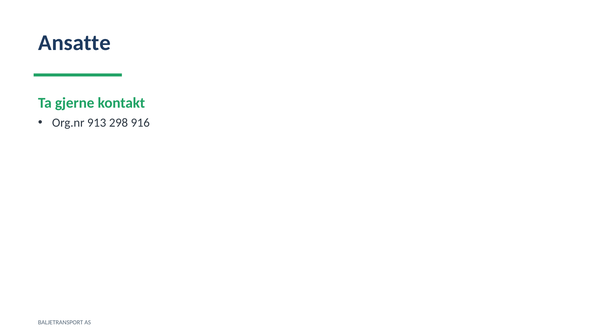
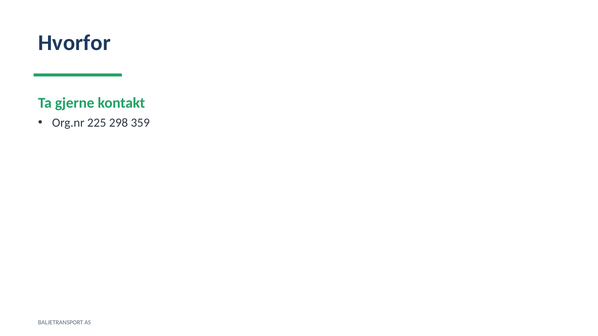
Ansatte: Ansatte -> Hvorfor
913: 913 -> 225
916: 916 -> 359
